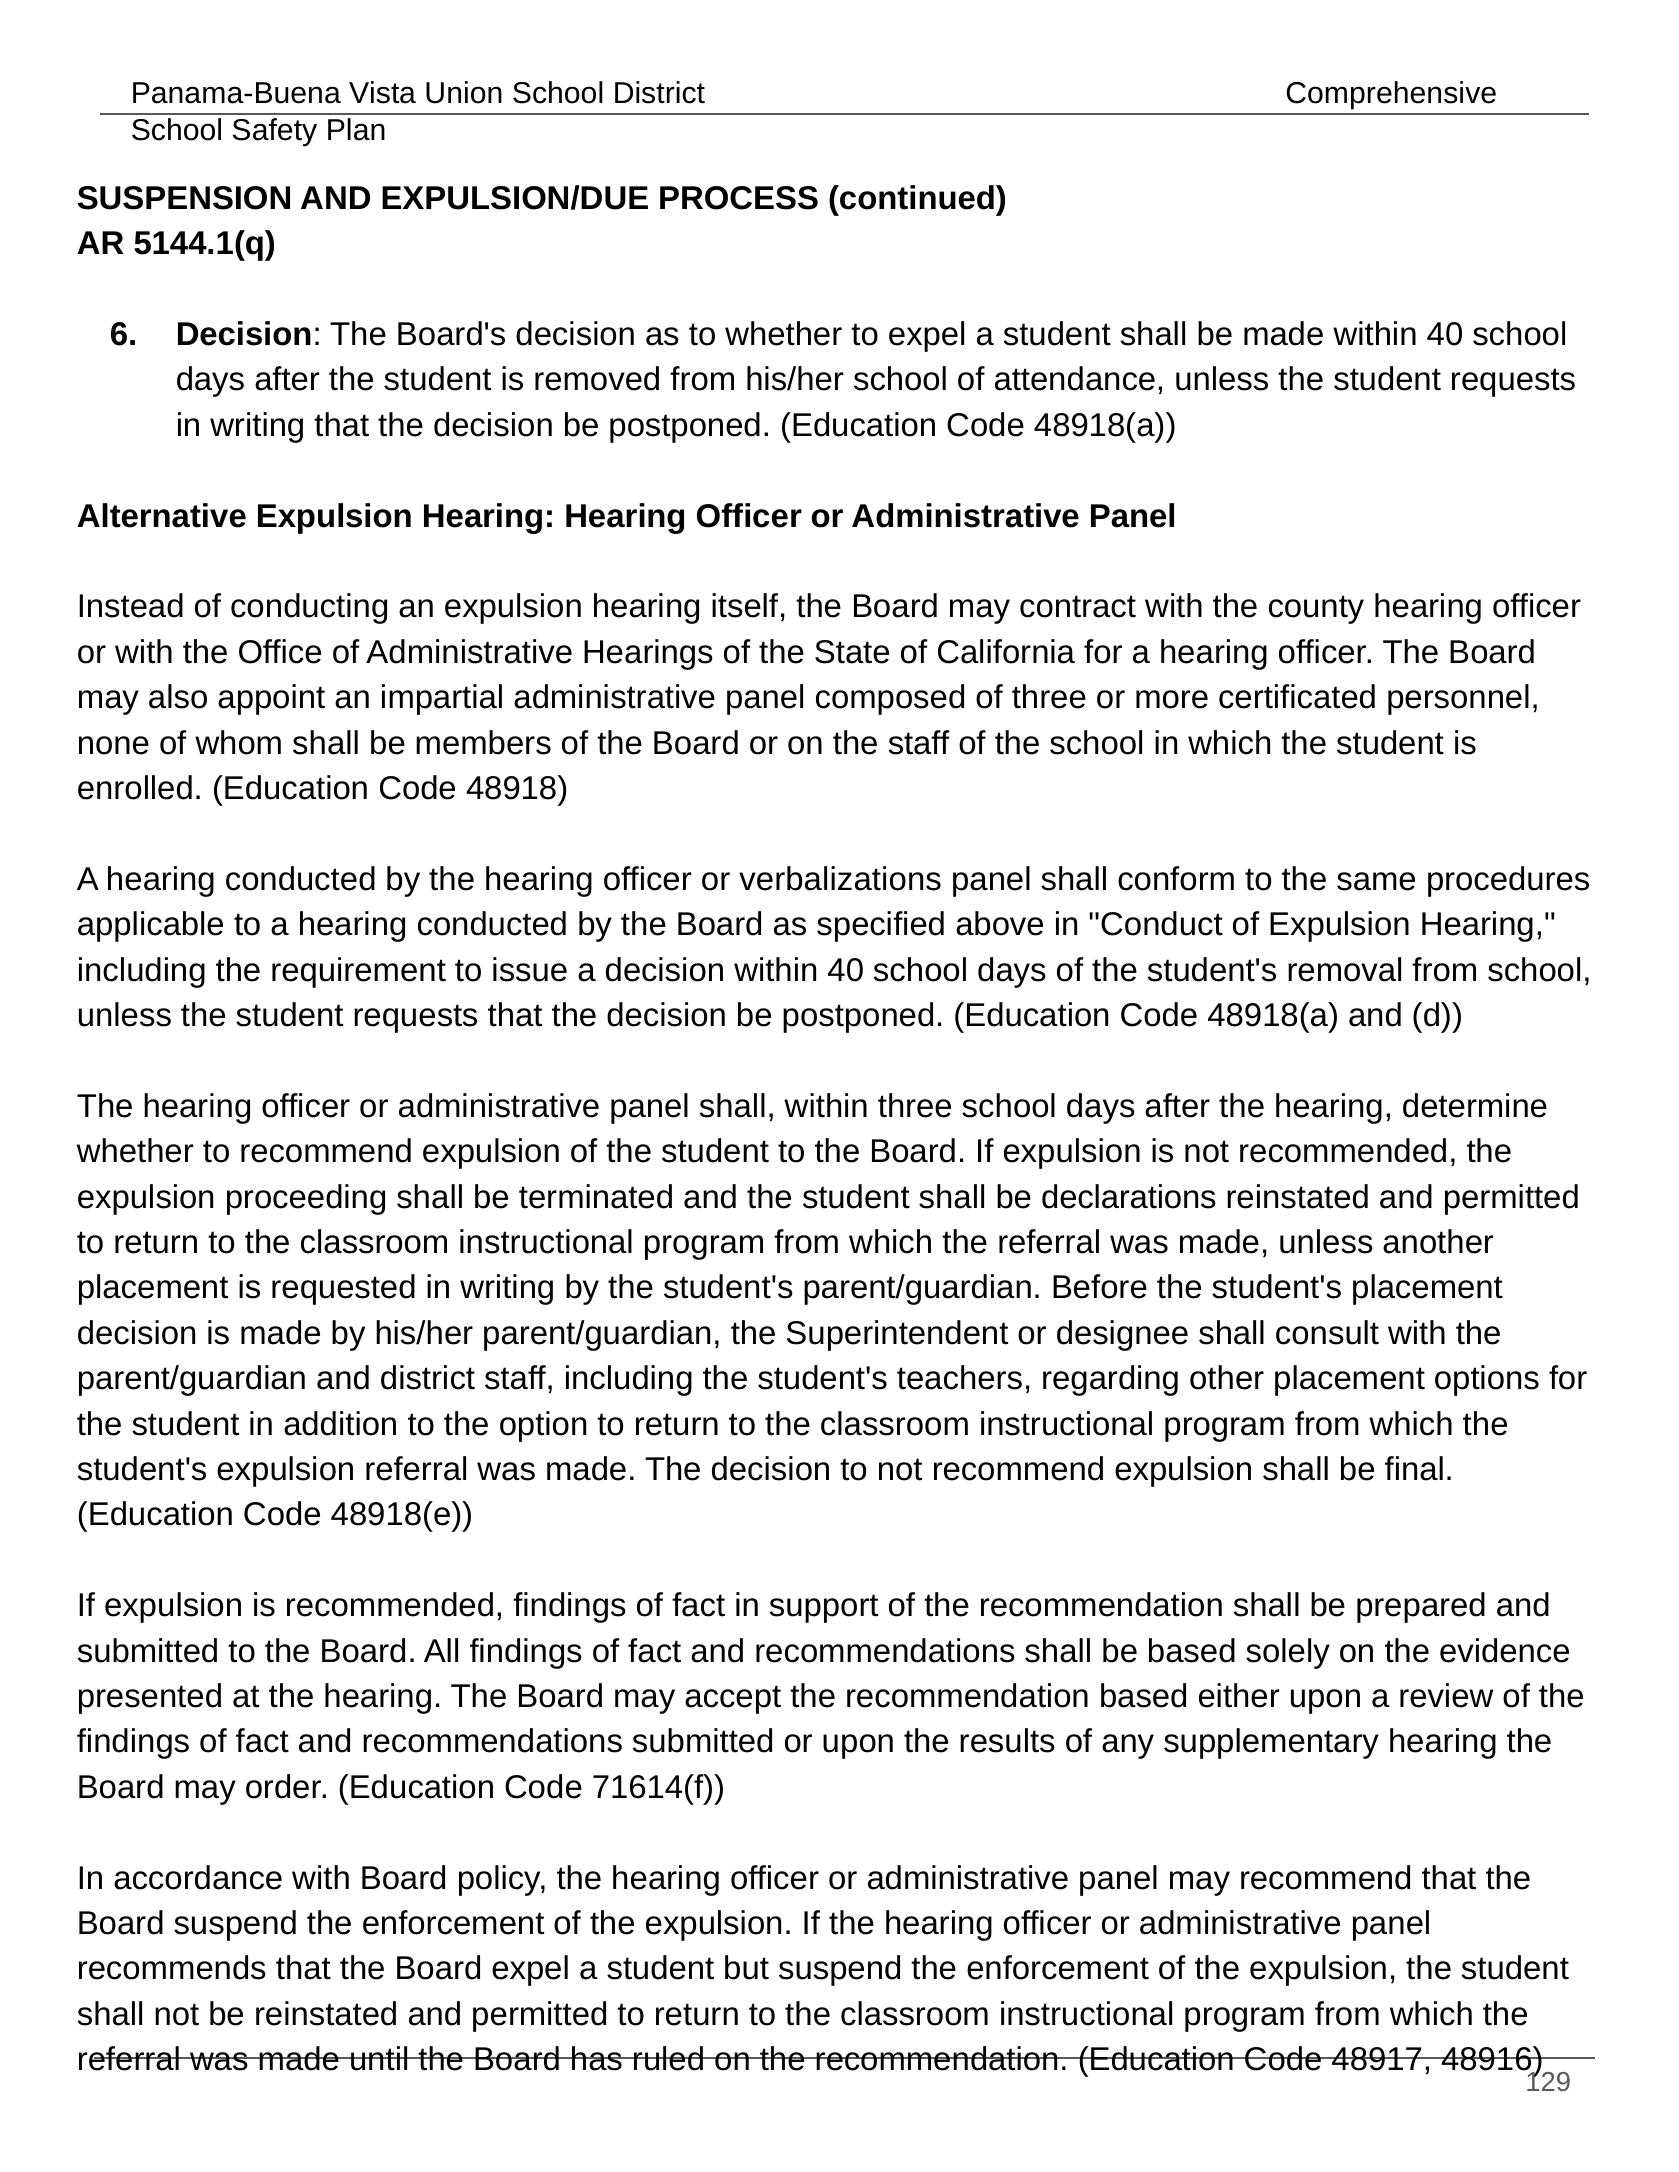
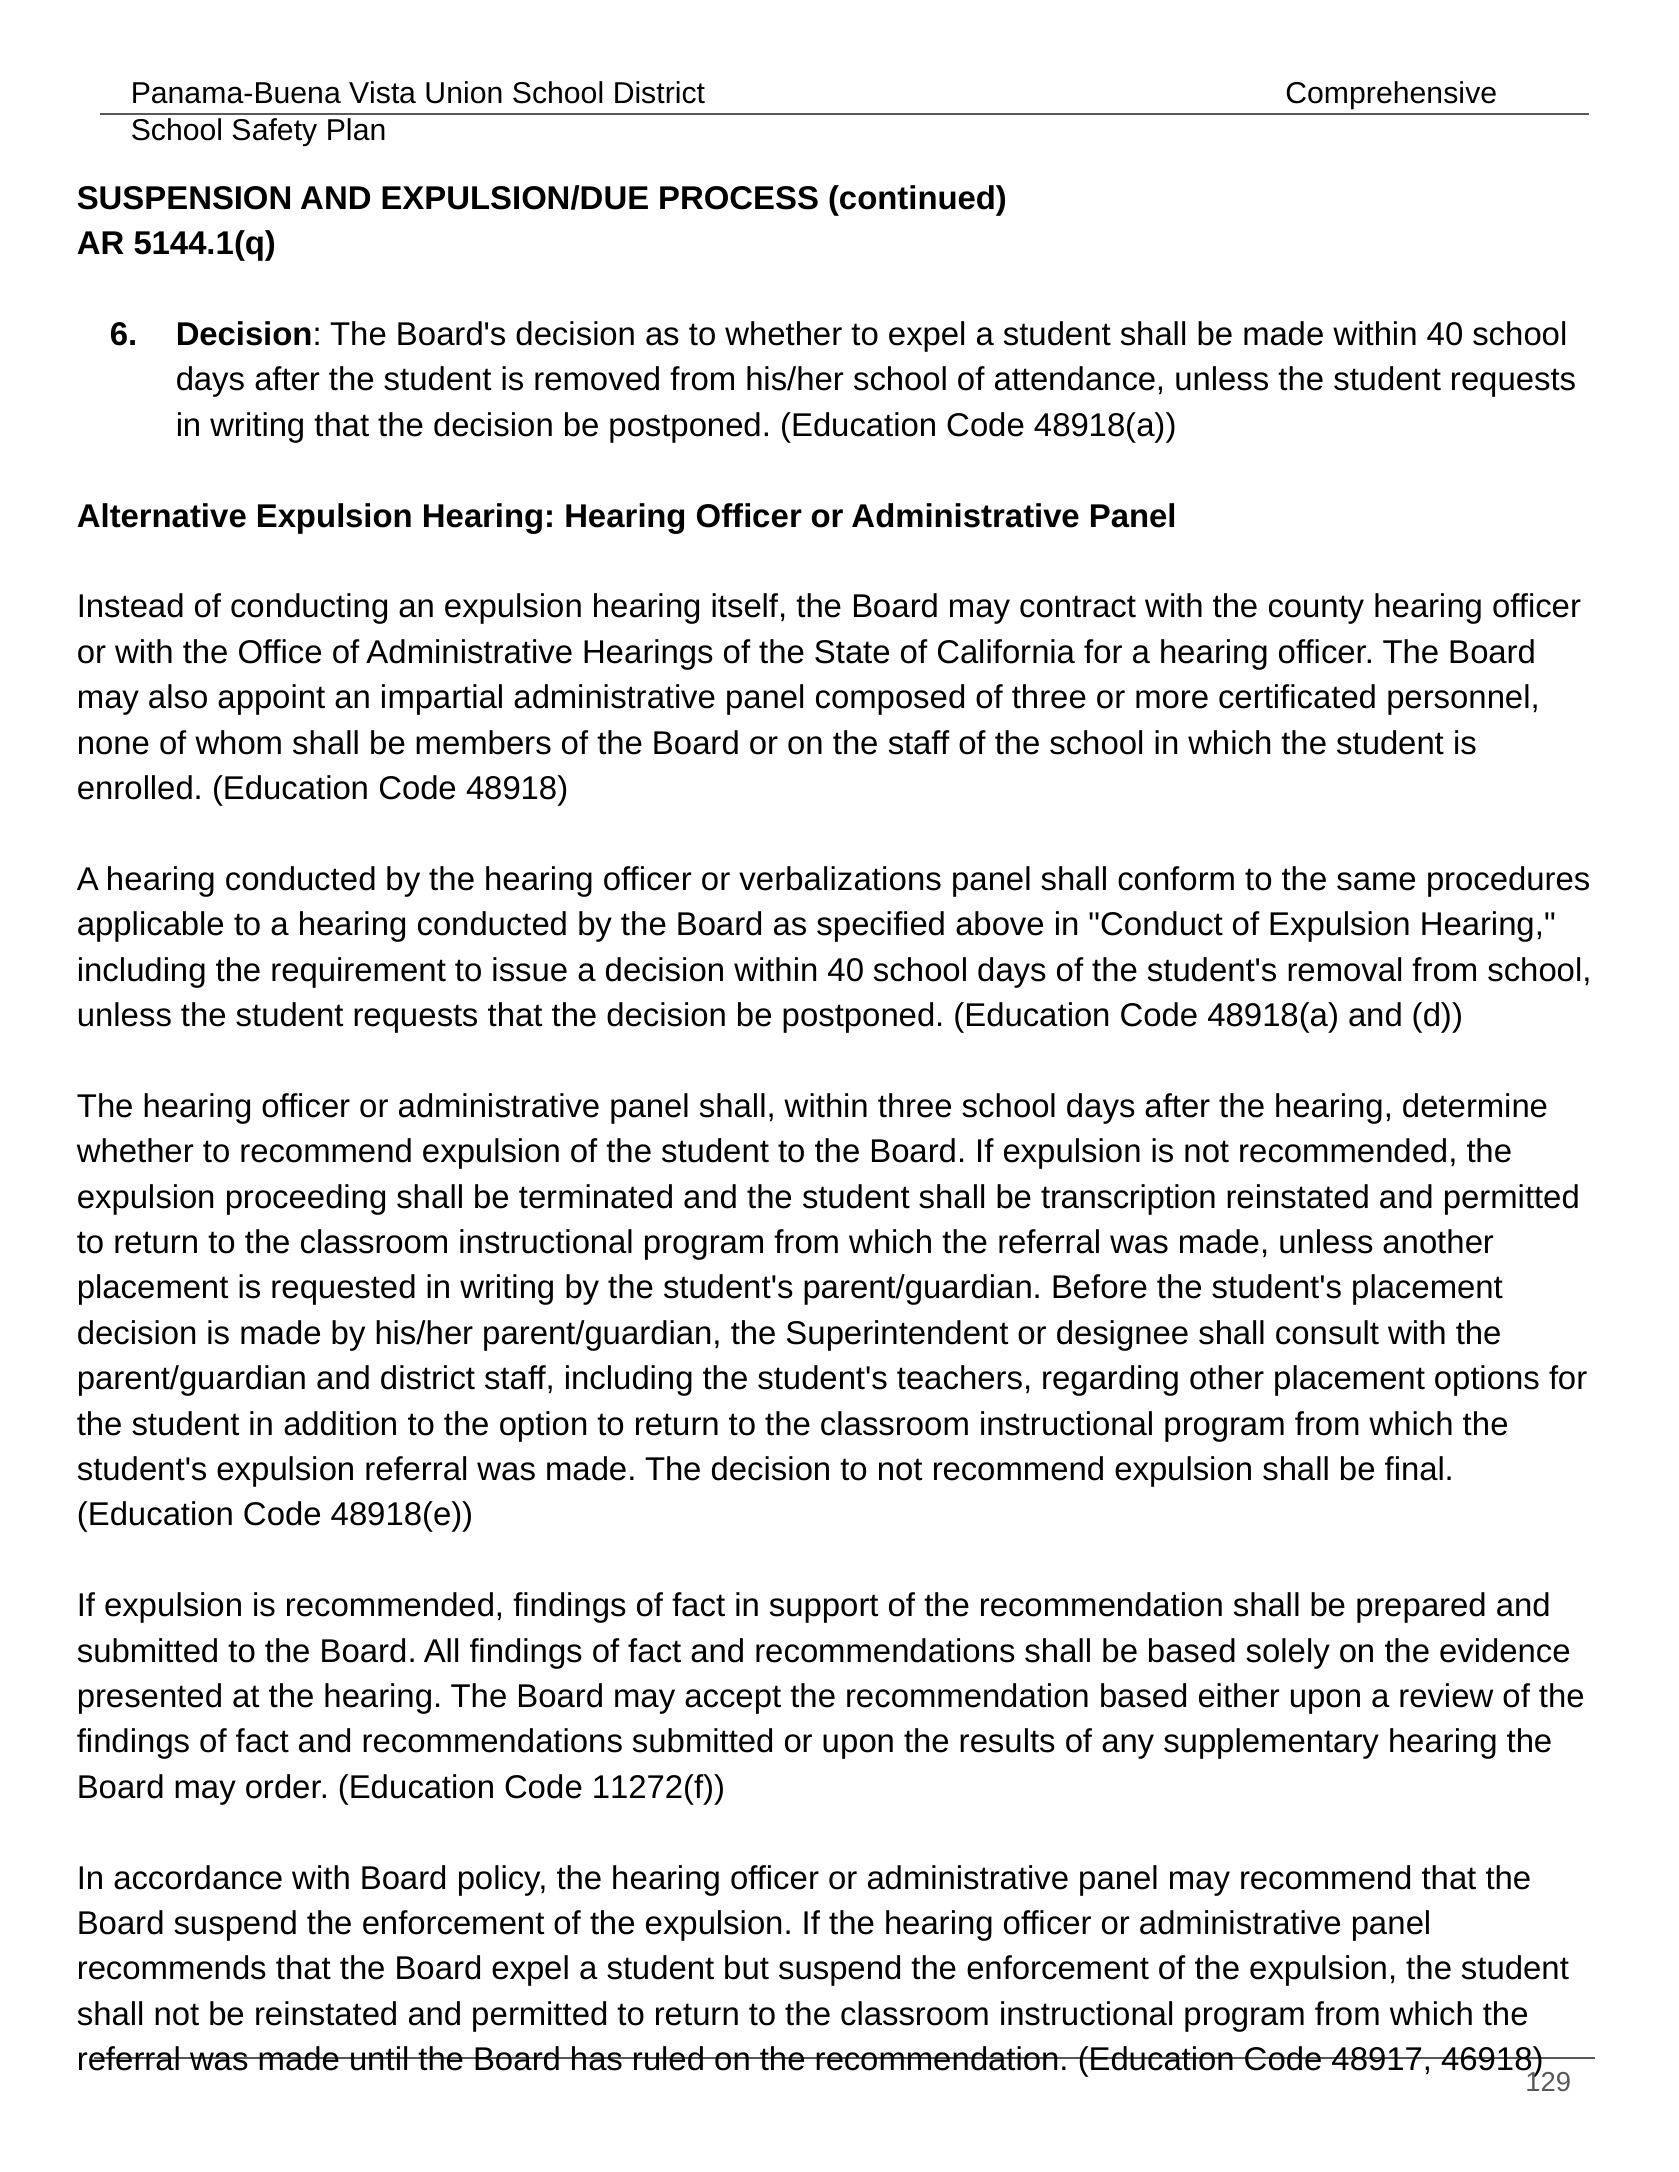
declarations: declarations -> transcription
71614(f: 71614(f -> 11272(f
48916: 48916 -> 46918
